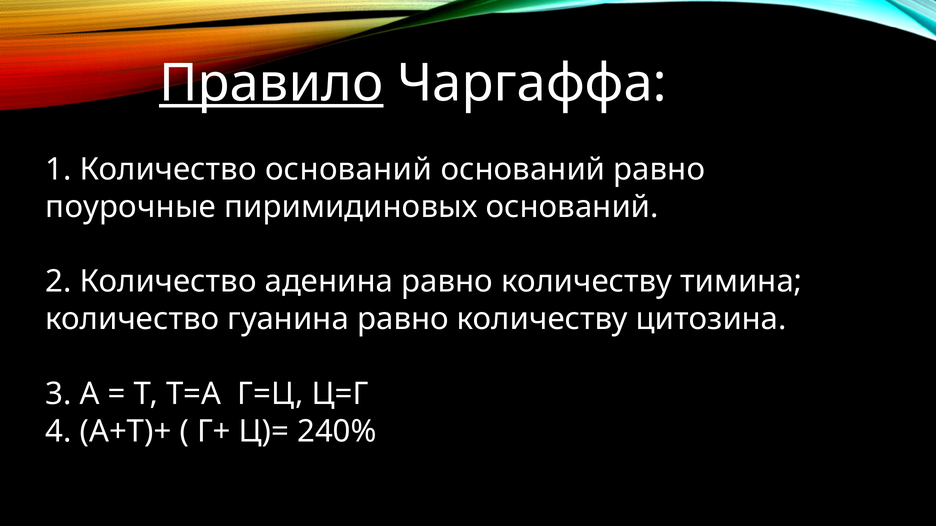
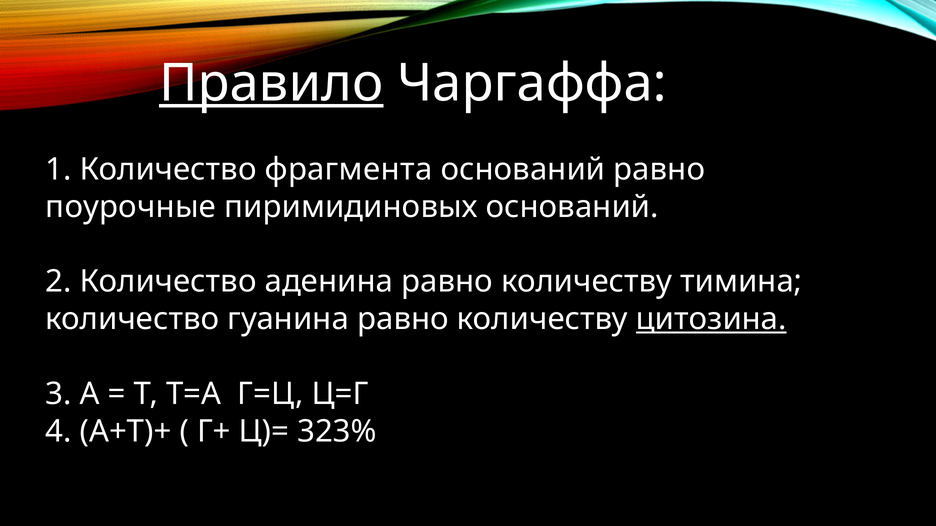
Количество оснований: оснований -> фрагмента
цитозина underline: none -> present
240%: 240% -> 323%
